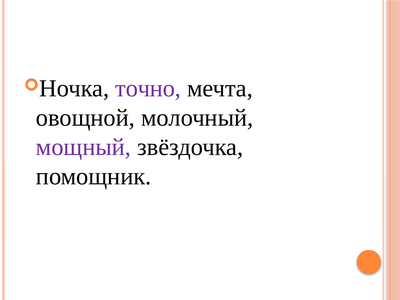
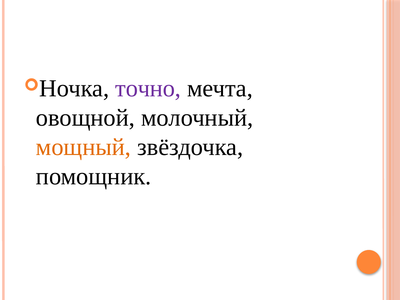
мощный colour: purple -> orange
